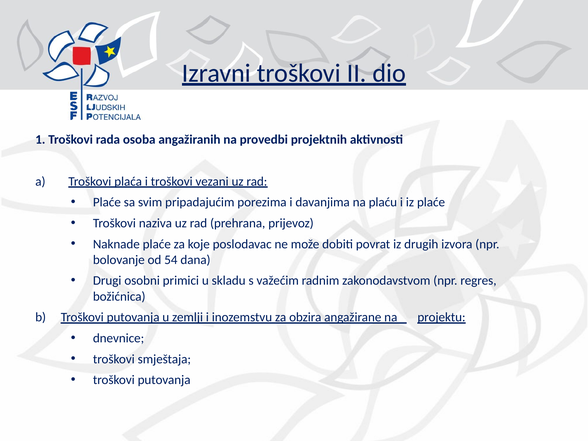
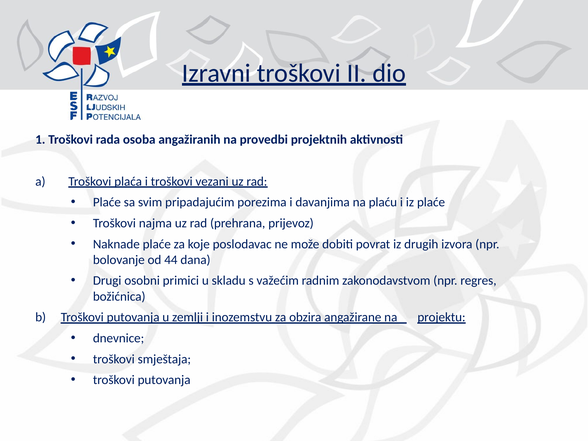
naziva: naziva -> najma
54: 54 -> 44
